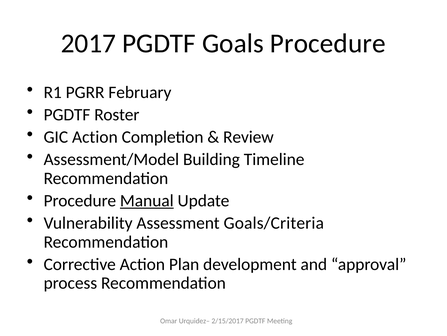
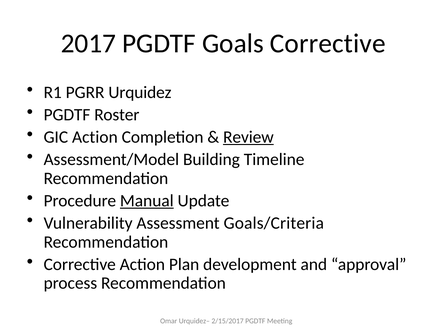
Goals Procedure: Procedure -> Corrective
February: February -> Urquidez
Review underline: none -> present
